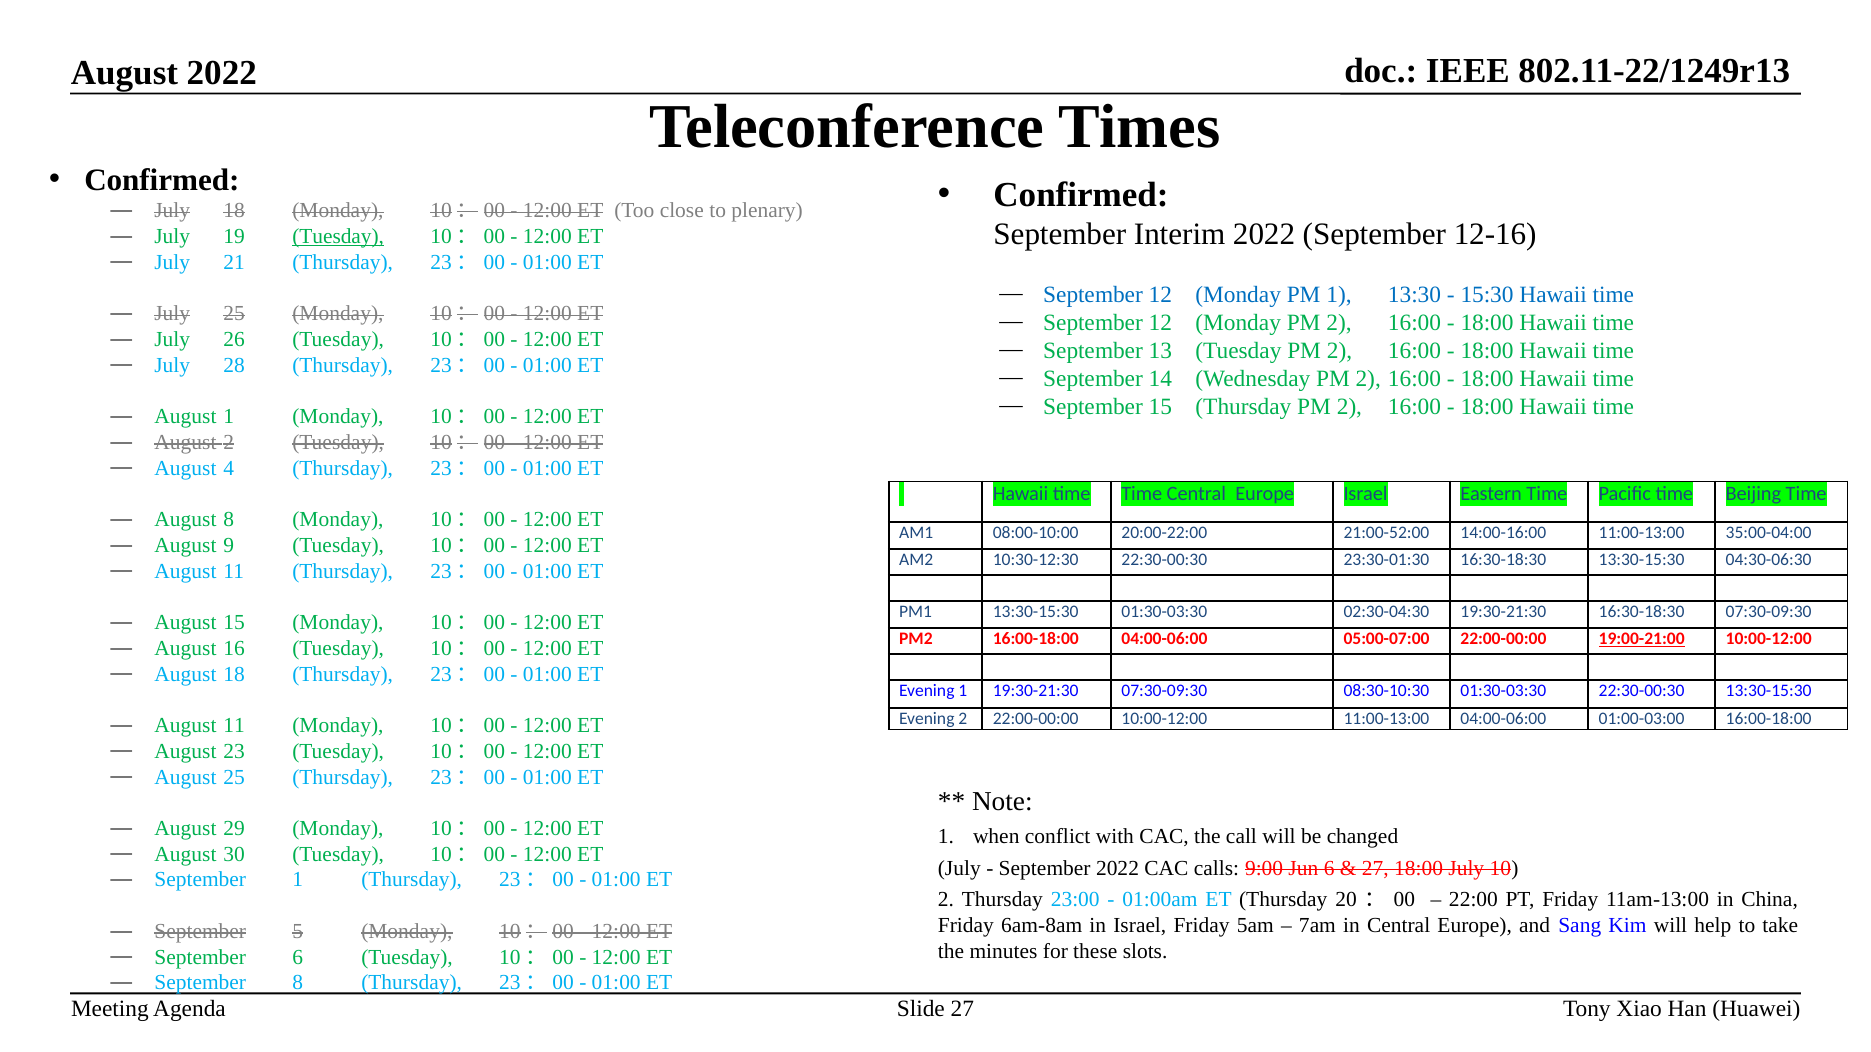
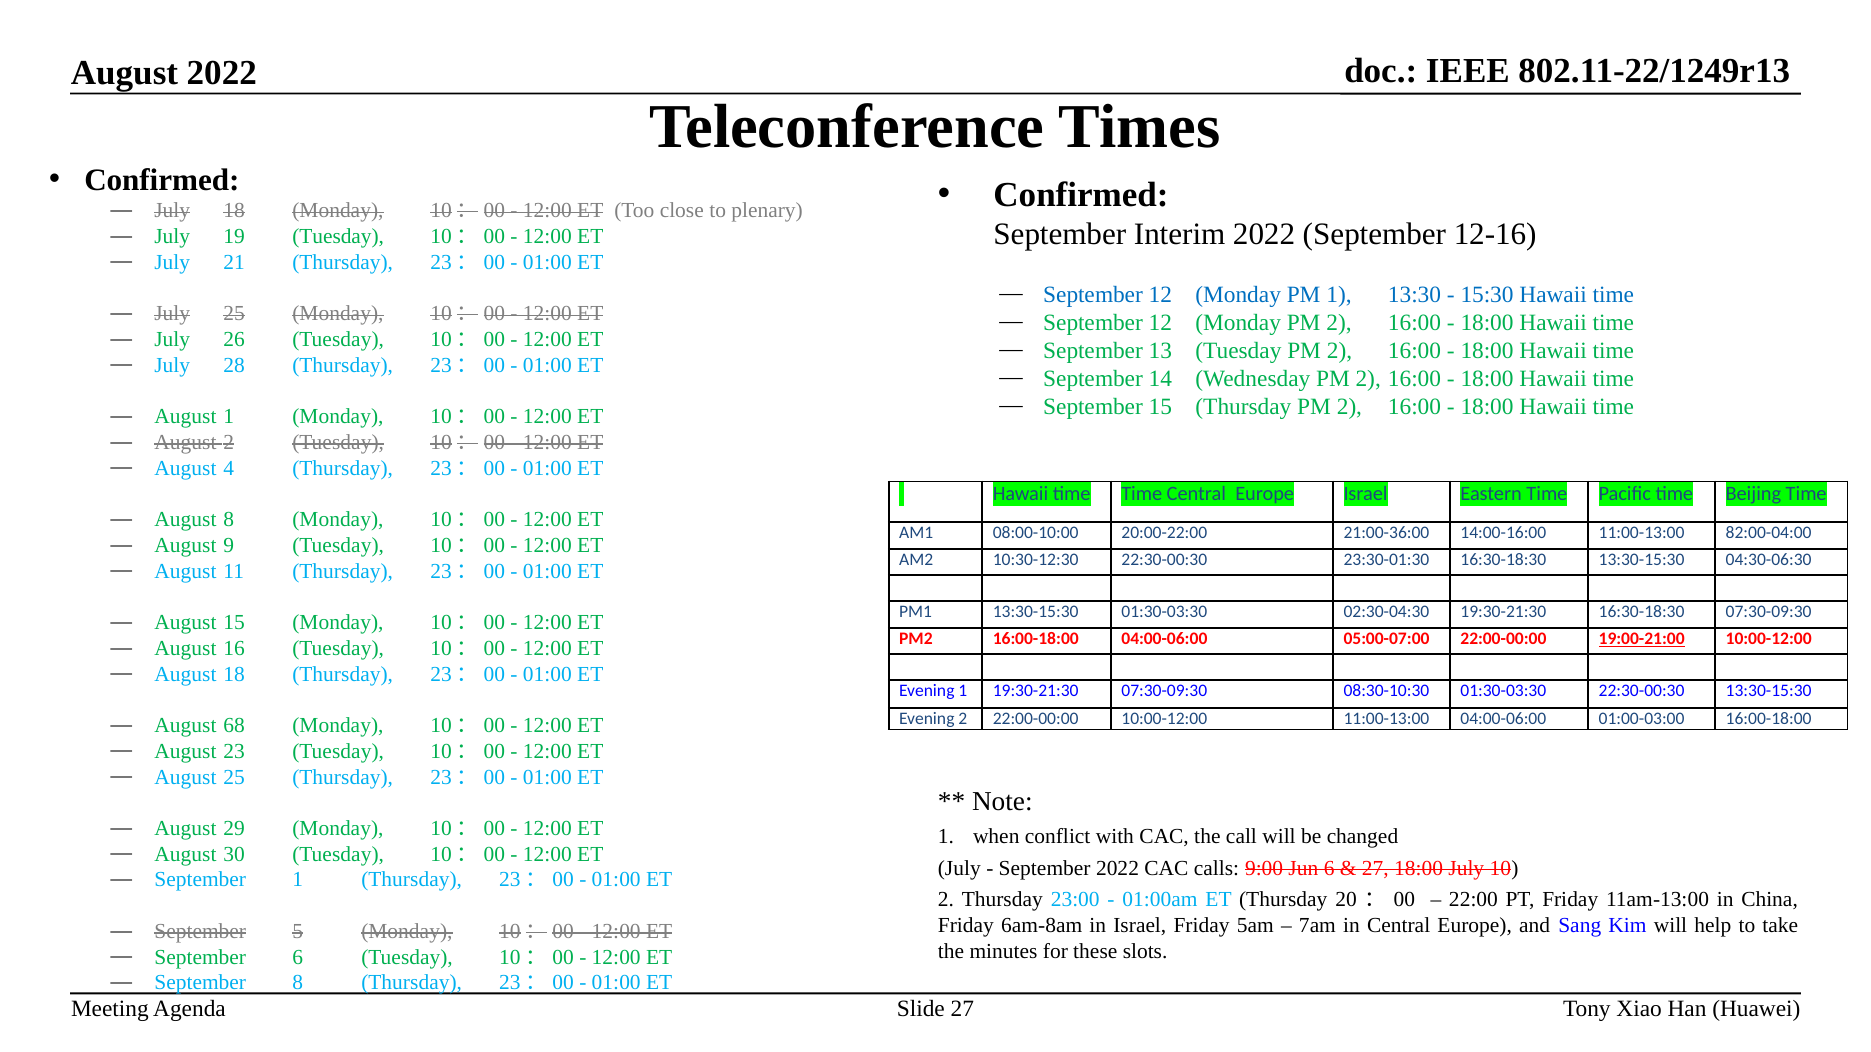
Tuesday at (338, 237) underline: present -> none
21:00-52:00: 21:00-52:00 -> 21:00-36:00
35:00-04:00: 35:00-04:00 -> 82:00-04:00
11 at (234, 726): 11 -> 68
